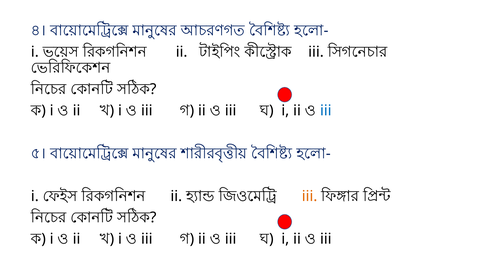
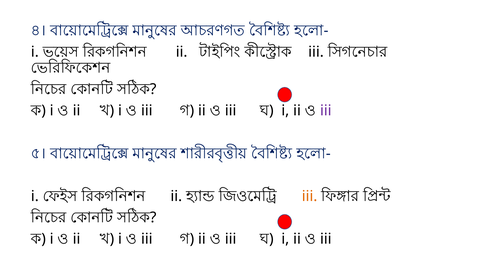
iii at (326, 111) colour: blue -> purple
